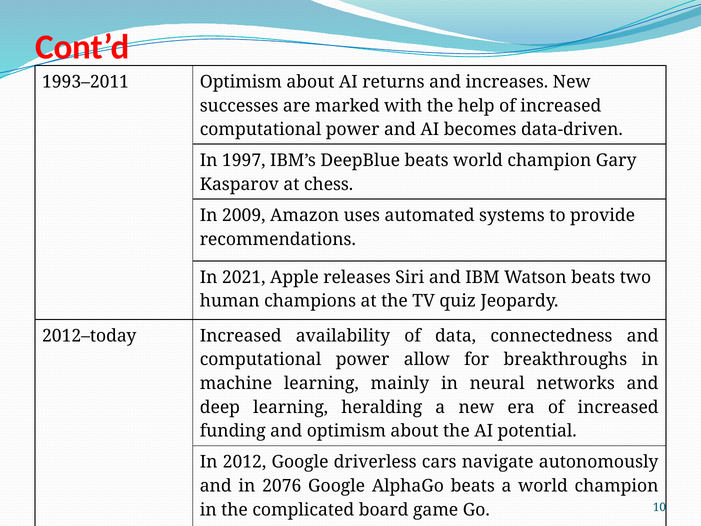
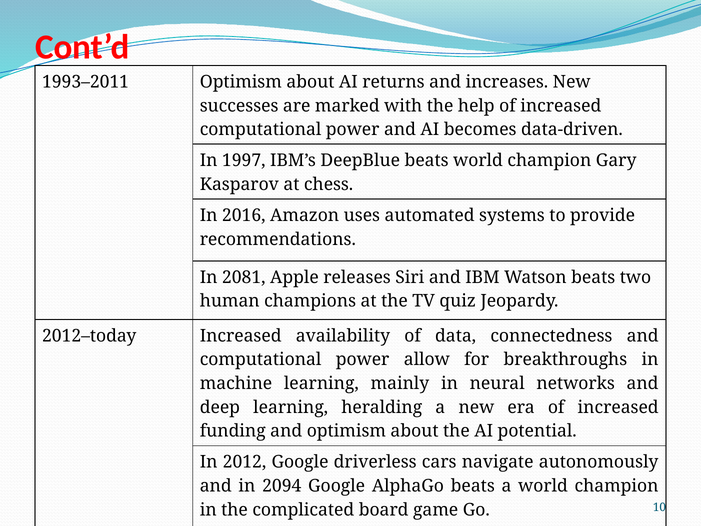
2009: 2009 -> 2016
2021: 2021 -> 2081
2076: 2076 -> 2094
